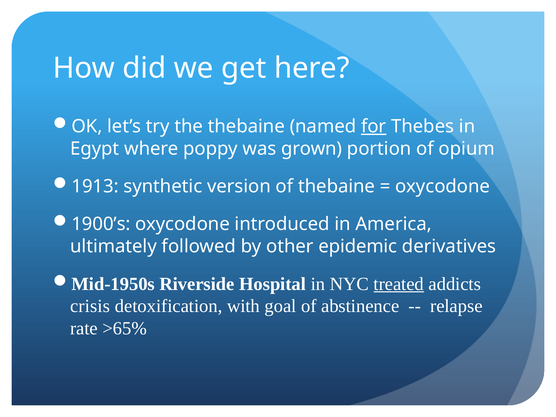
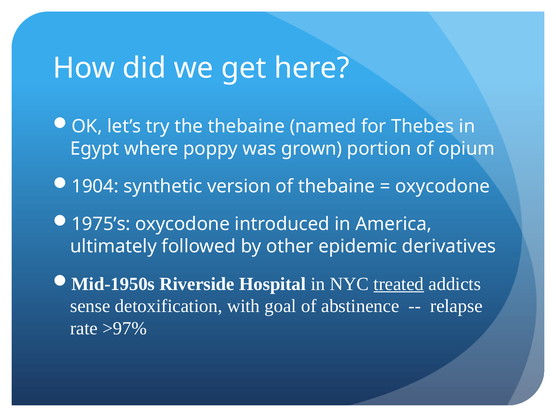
for underline: present -> none
1913: 1913 -> 1904
1900’s: 1900’s -> 1975’s
crisis: crisis -> sense
>65%: >65% -> >97%
